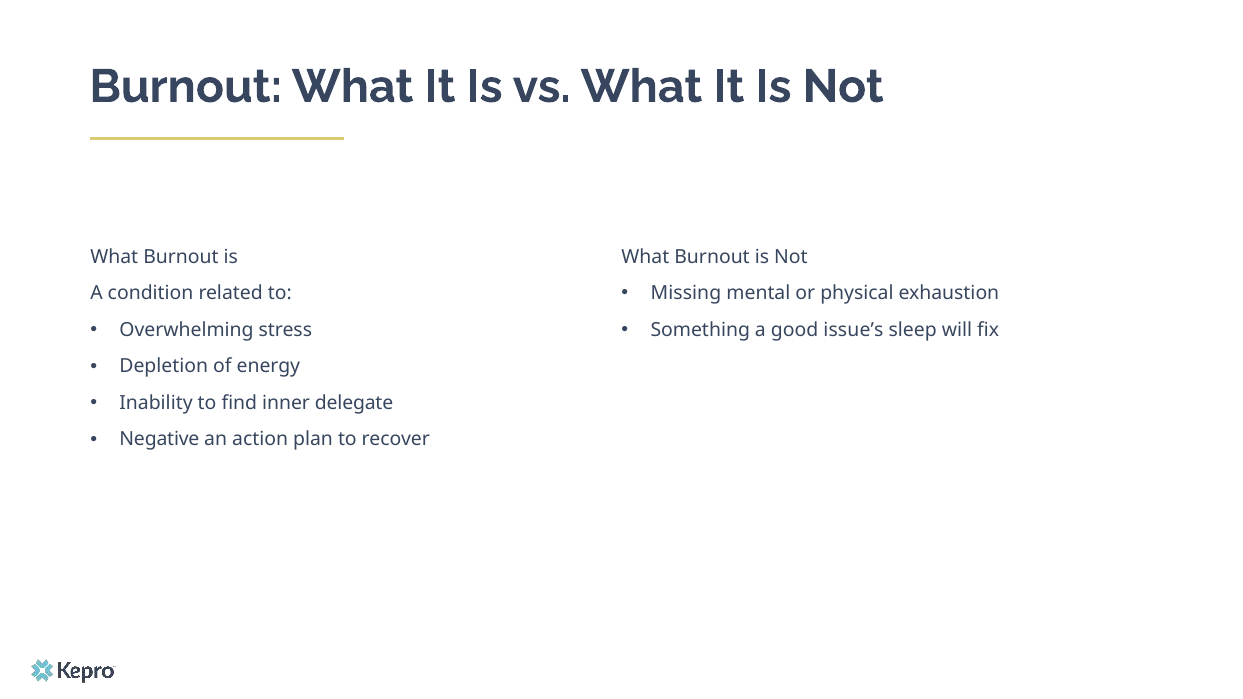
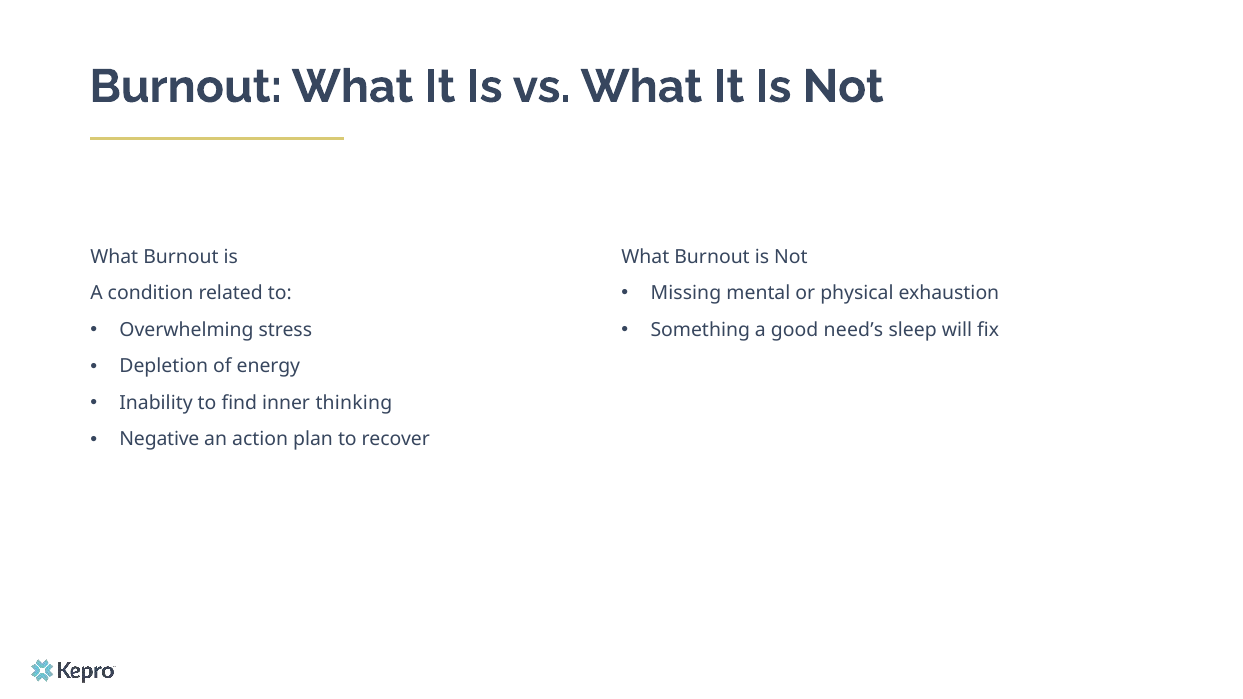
issue’s: issue’s -> need’s
delegate: delegate -> thinking
